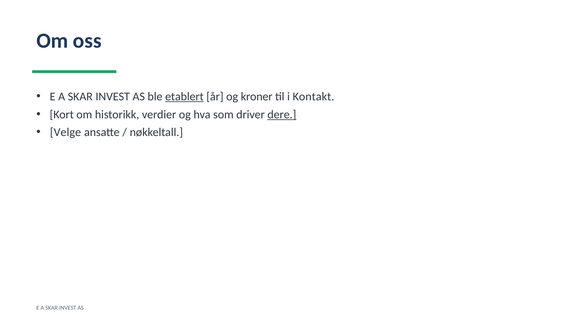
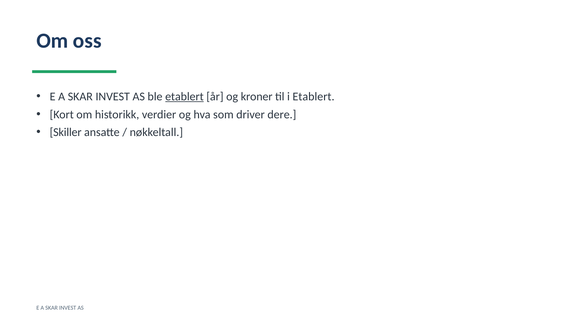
i Kontakt: Kontakt -> Etablert
dere underline: present -> none
Velge: Velge -> Skiller
